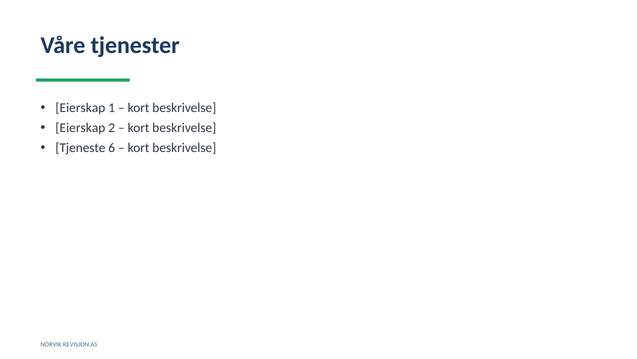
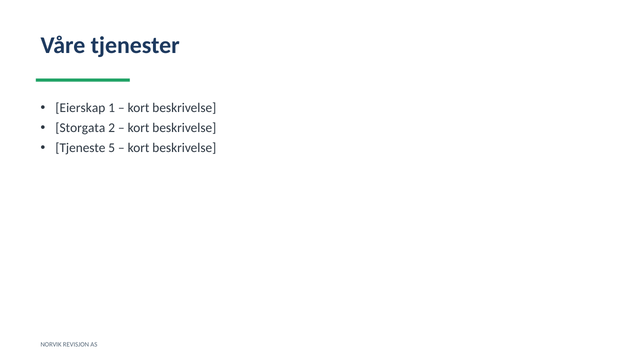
Eierskap at (80, 128): Eierskap -> Storgata
6: 6 -> 5
